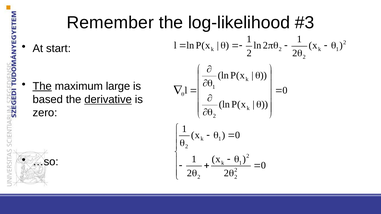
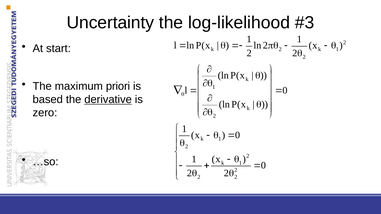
Remember: Remember -> Uncertainty
The at (42, 86) underline: present -> none
large: large -> priori
